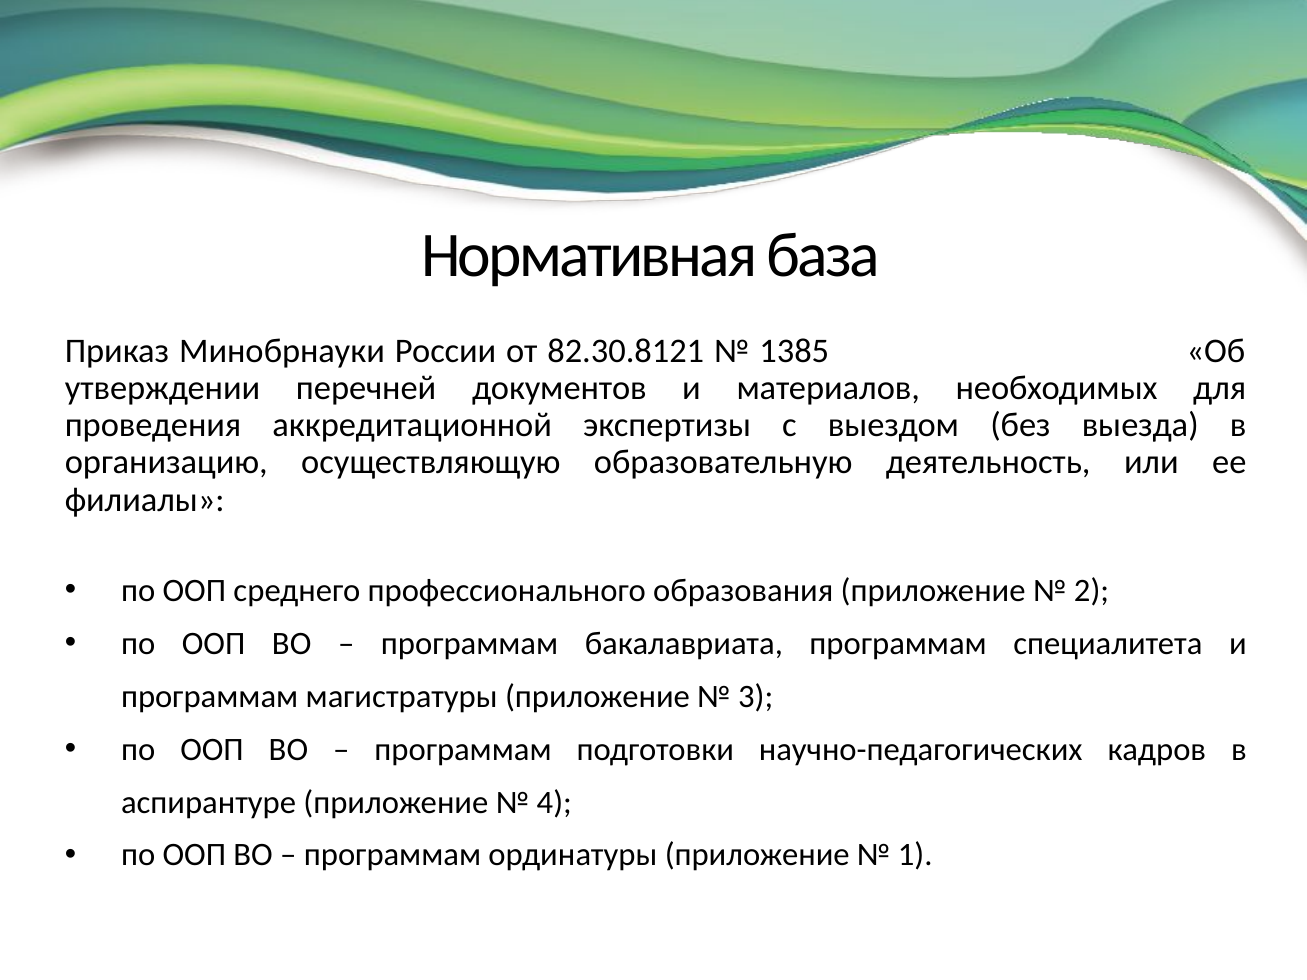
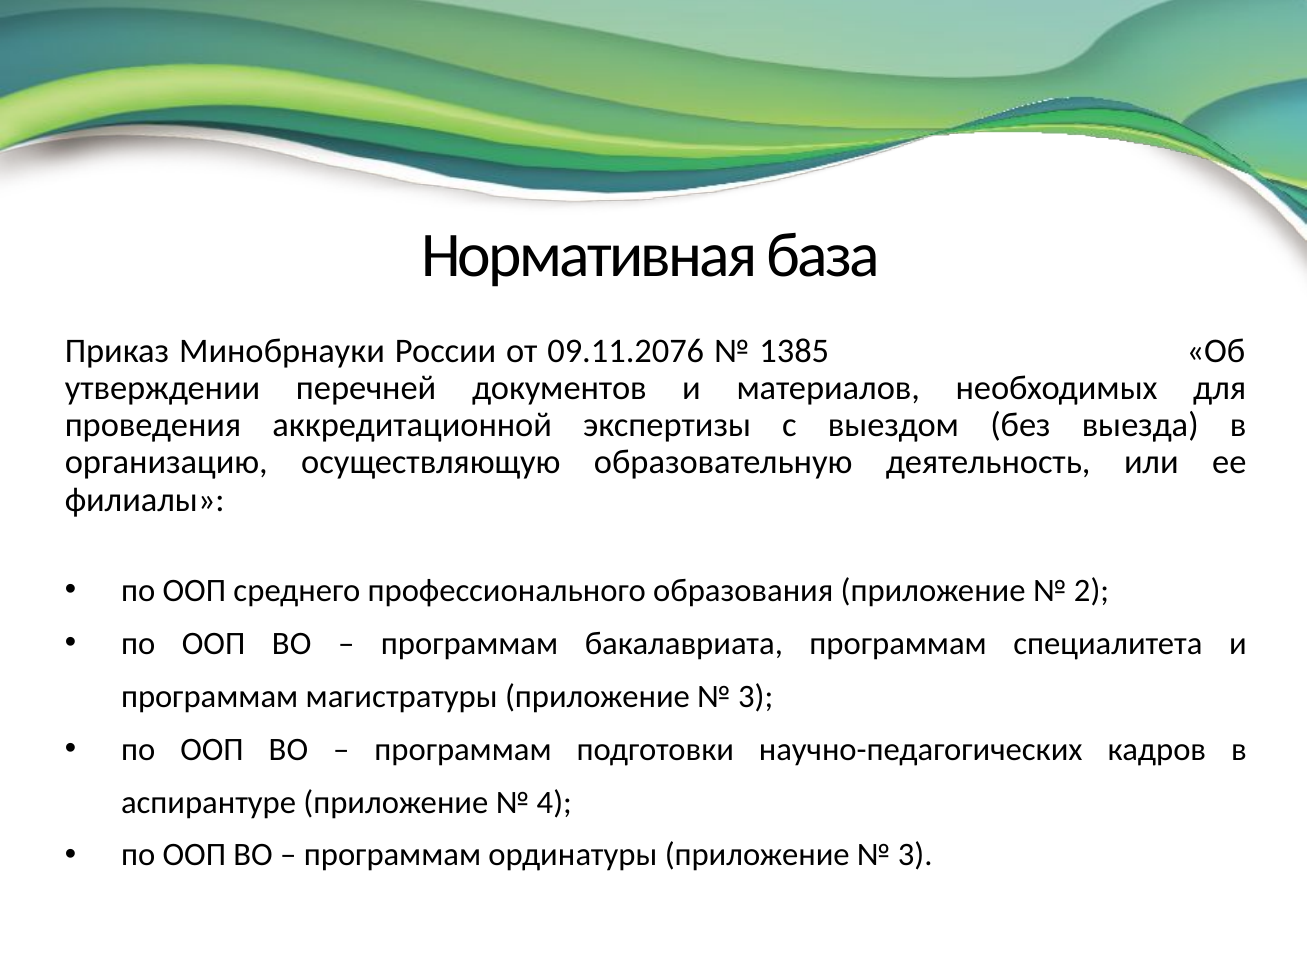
82.30.8121: 82.30.8121 -> 09.11.2076
1 at (915, 855): 1 -> 3
